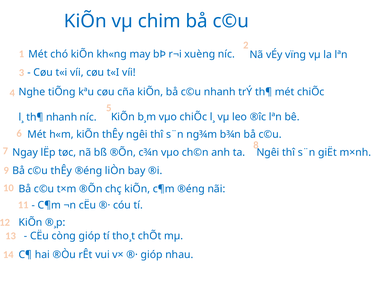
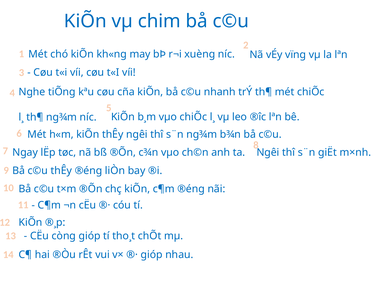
th¶ nhanh: nhanh -> ng¾m
